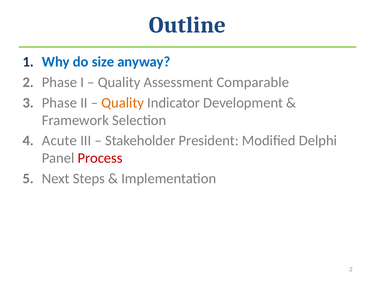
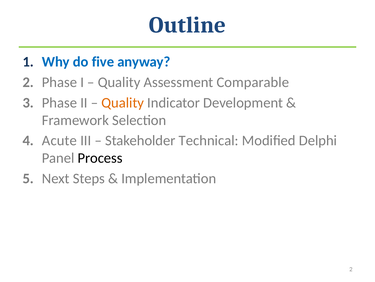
size: size -> five
President: President -> Technical
Process colour: red -> black
